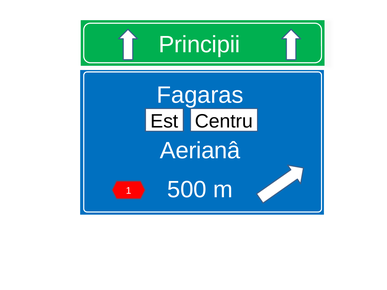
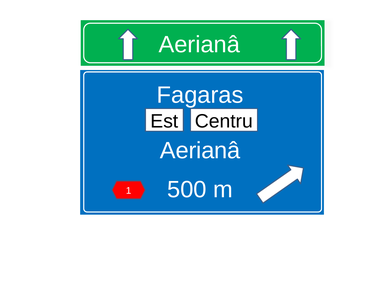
Principii at (199, 45): Principii -> Aerianâ
